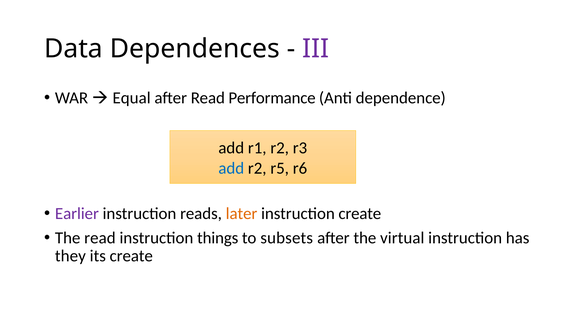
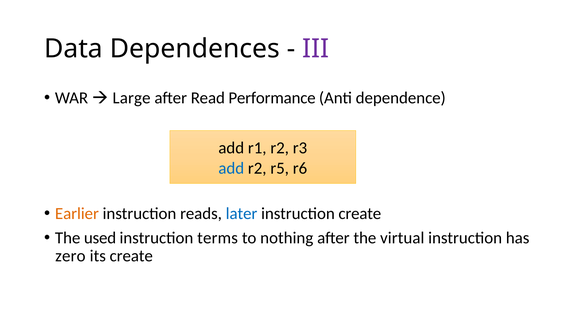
Equal: Equal -> Large
Earlier colour: purple -> orange
later colour: orange -> blue
The read: read -> used
things: things -> terms
subsets: subsets -> nothing
they: they -> zero
